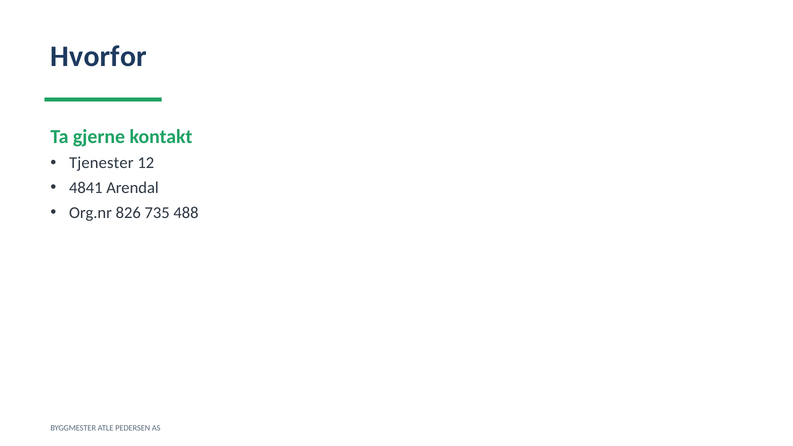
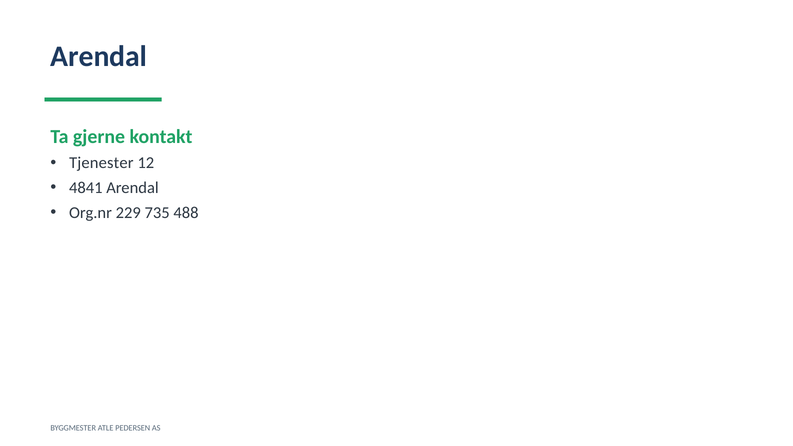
Hvorfor at (99, 57): Hvorfor -> Arendal
826: 826 -> 229
